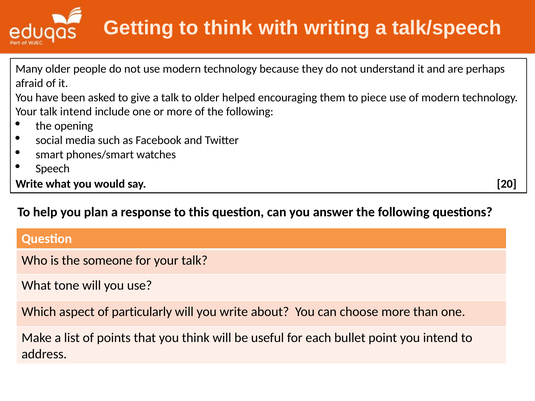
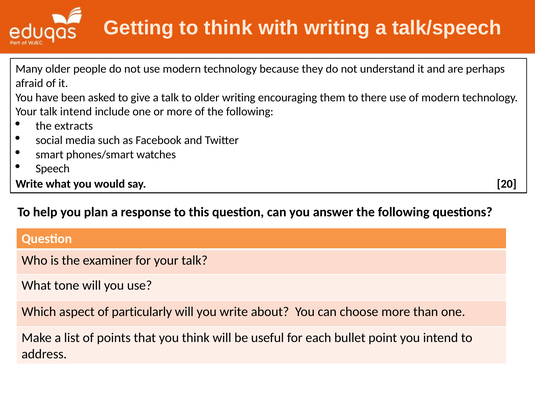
older helped: helped -> writing
piece: piece -> there
opening: opening -> extracts
someone: someone -> examiner
